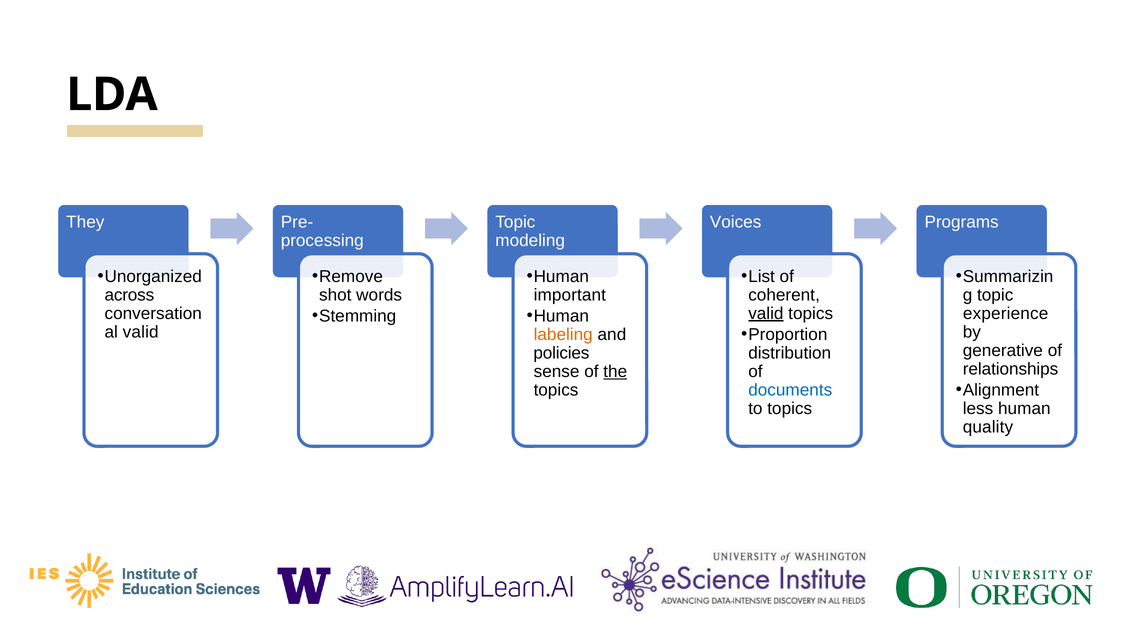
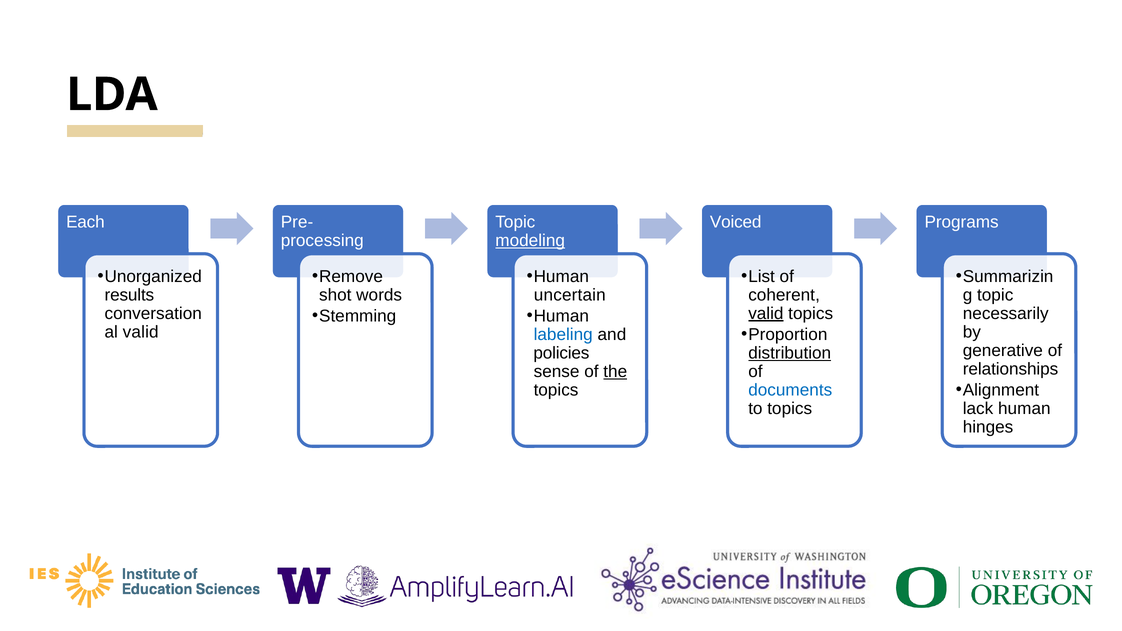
They: They -> Each
Voices: Voices -> Voiced
modeling underline: none -> present
across: across -> results
important: important -> uncertain
experience: experience -> necessarily
labeling colour: orange -> blue
distribution underline: none -> present
less: less -> lack
quality: quality -> hinges
